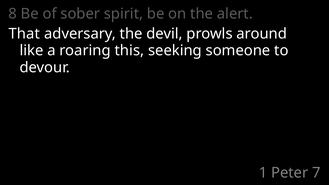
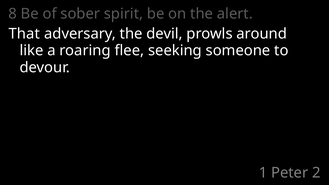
this: this -> flee
7: 7 -> 2
